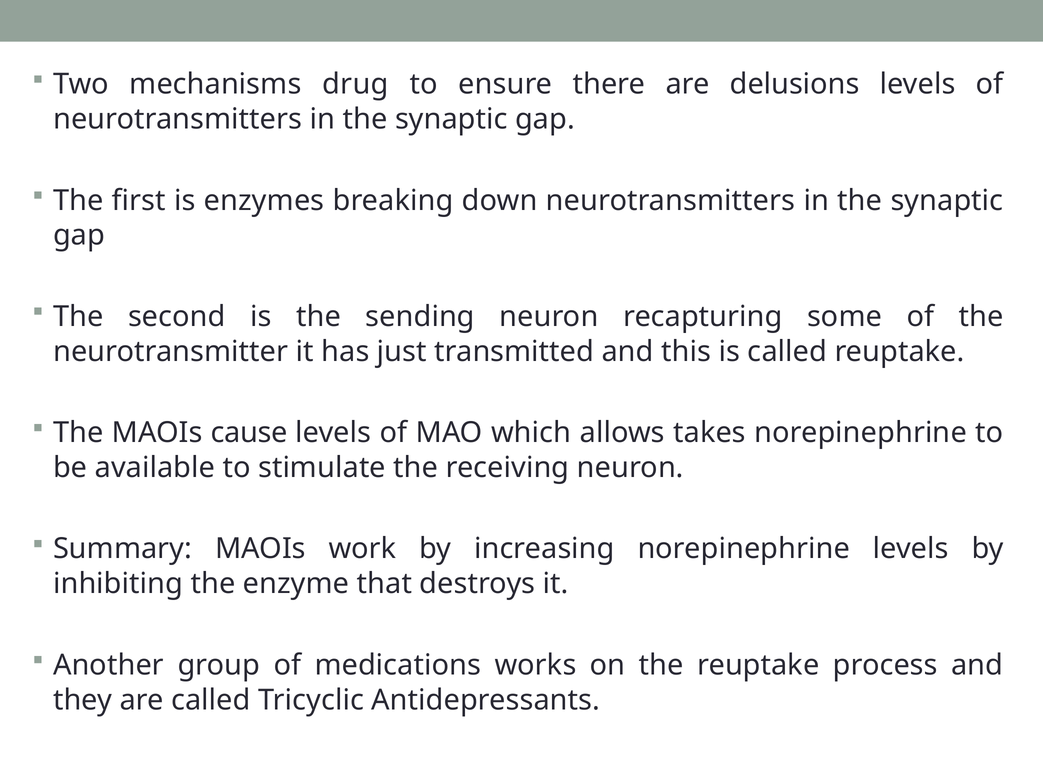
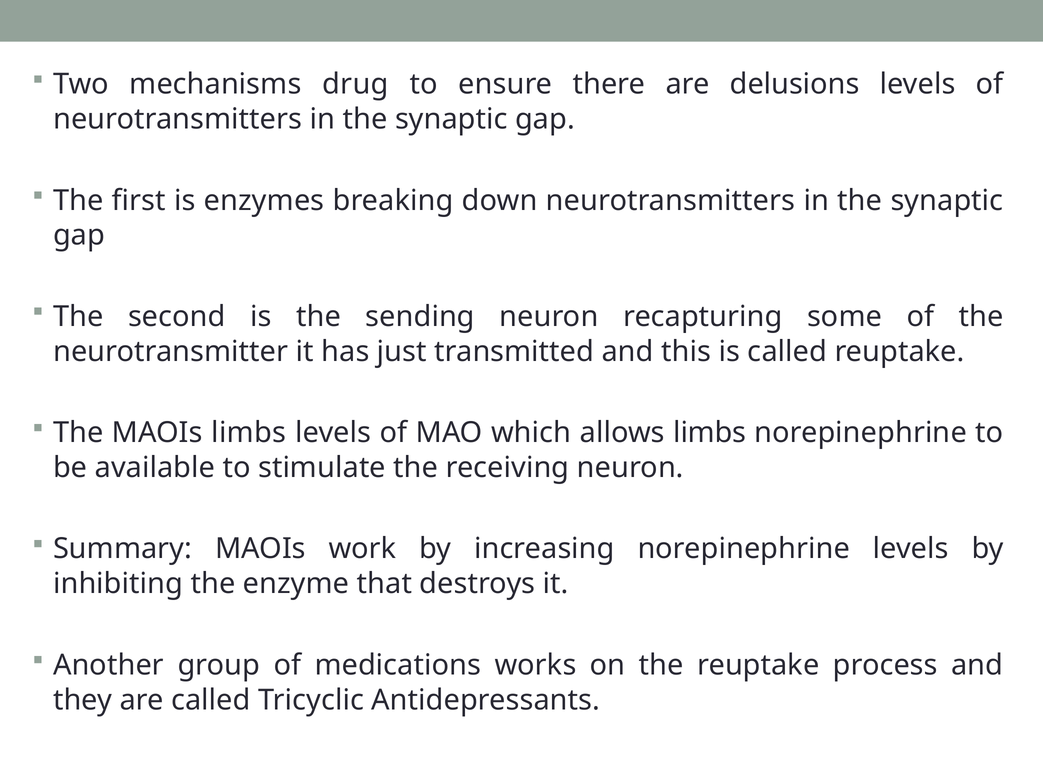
MAOIs cause: cause -> limbs
allows takes: takes -> limbs
